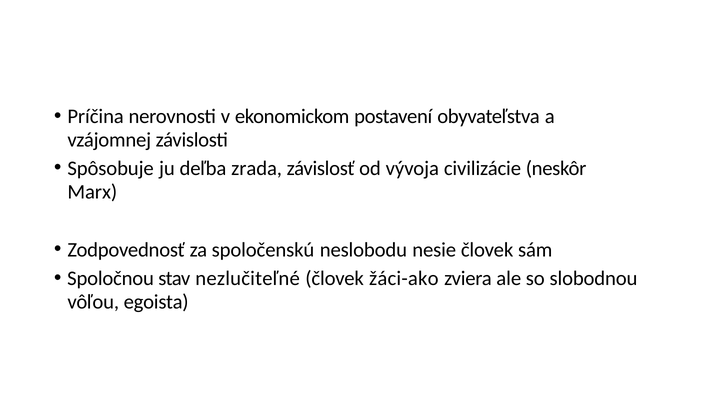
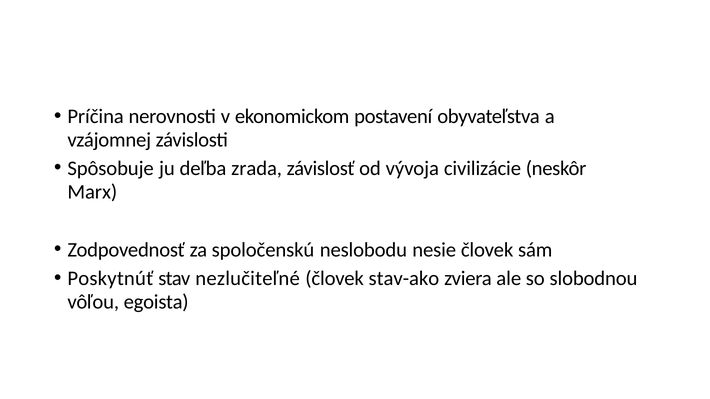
Spoločnou: Spoločnou -> Poskytnúť
žáci-ako: žáci-ako -> stav-ako
